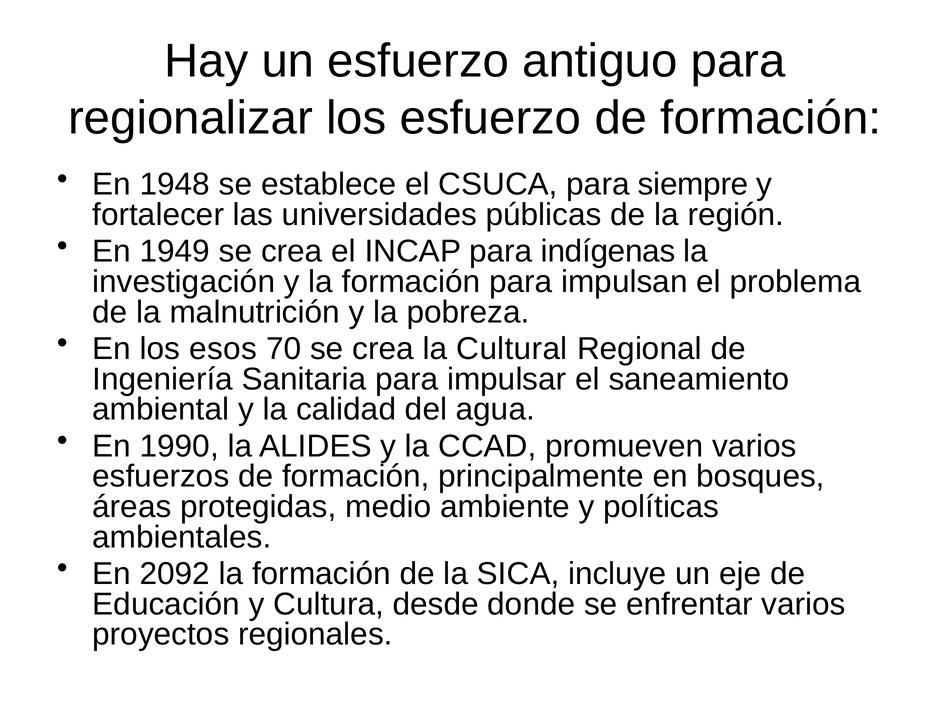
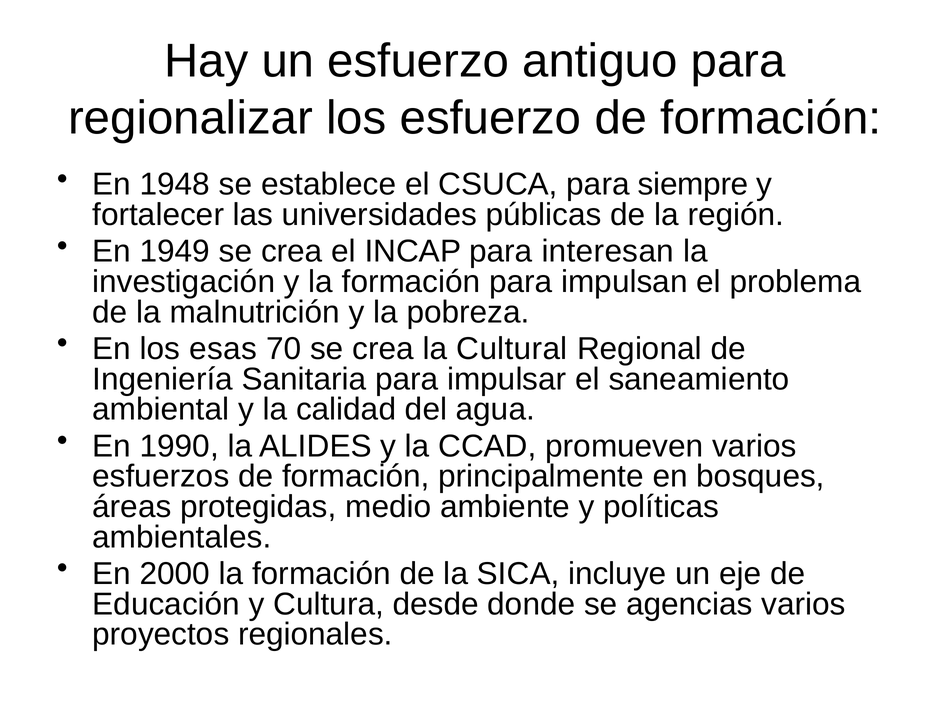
indígenas: indígenas -> interesan
esos: esos -> esas
2092: 2092 -> 2000
enfrentar: enfrentar -> agencias
